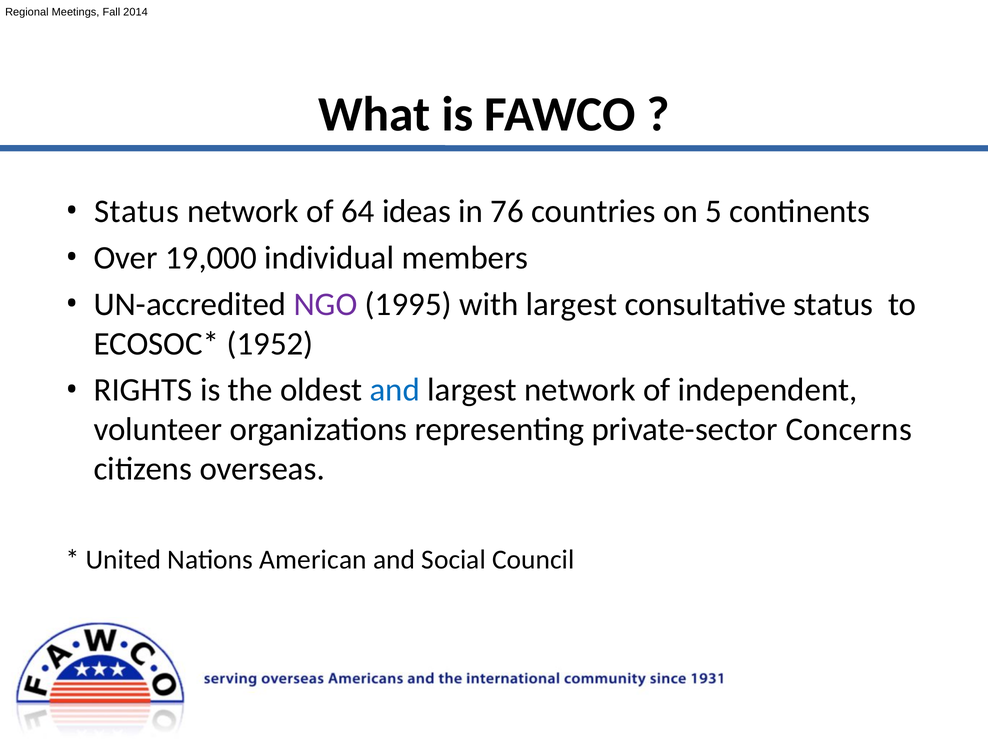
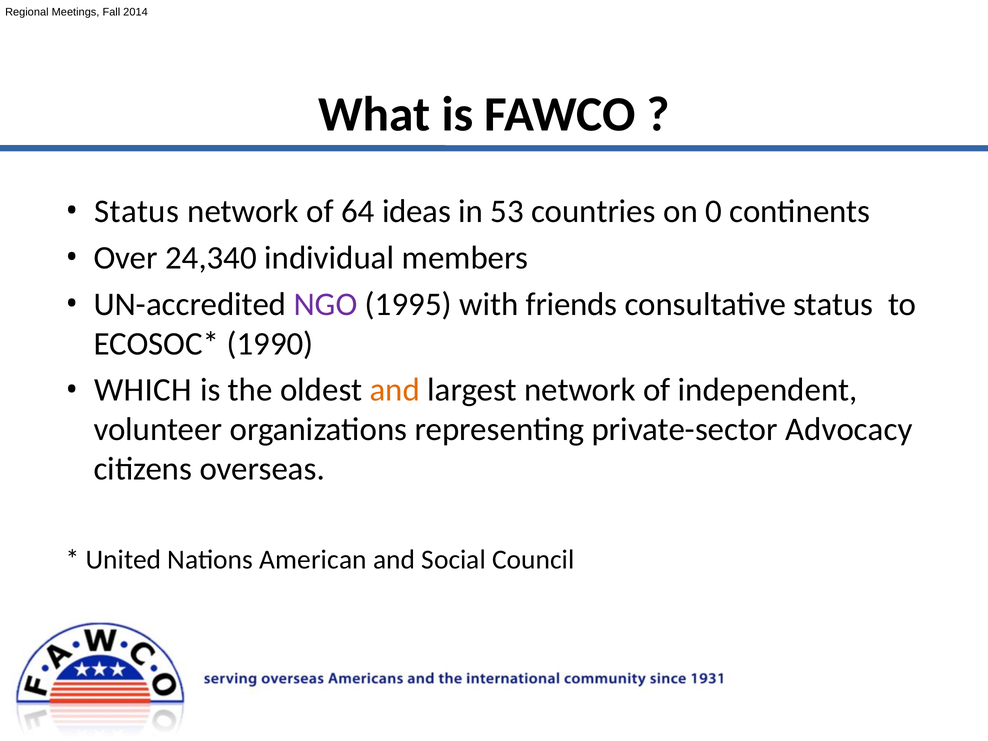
76: 76 -> 53
5: 5 -> 0
19,000: 19,000 -> 24,340
with largest: largest -> friends
1952: 1952 -> 1990
RIGHTS: RIGHTS -> WHICH
and at (395, 390) colour: blue -> orange
Concerns: Concerns -> Advocacy
